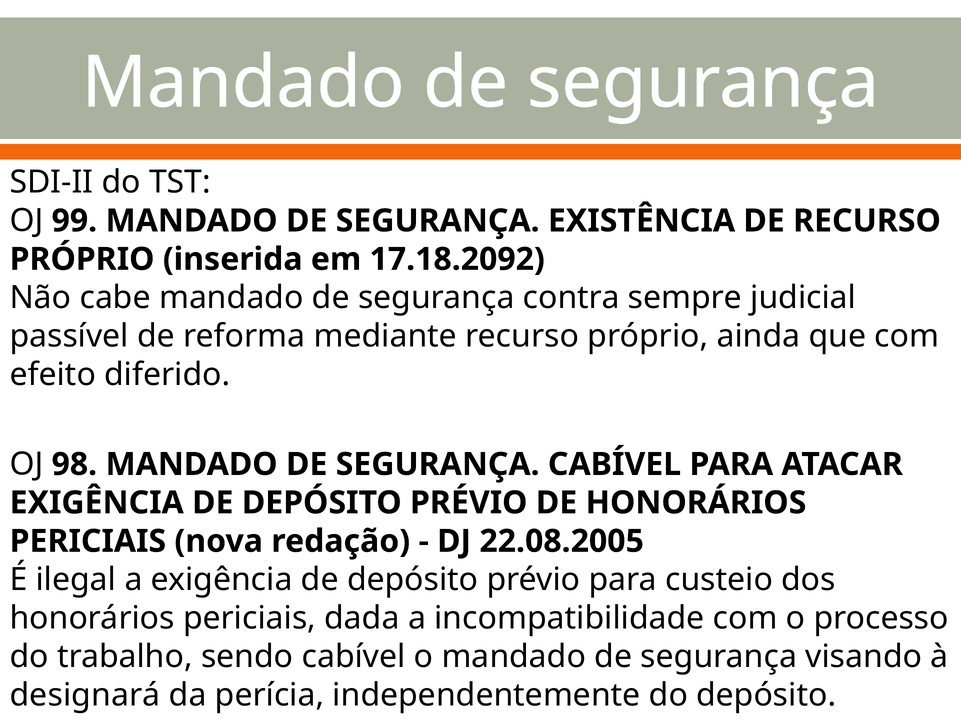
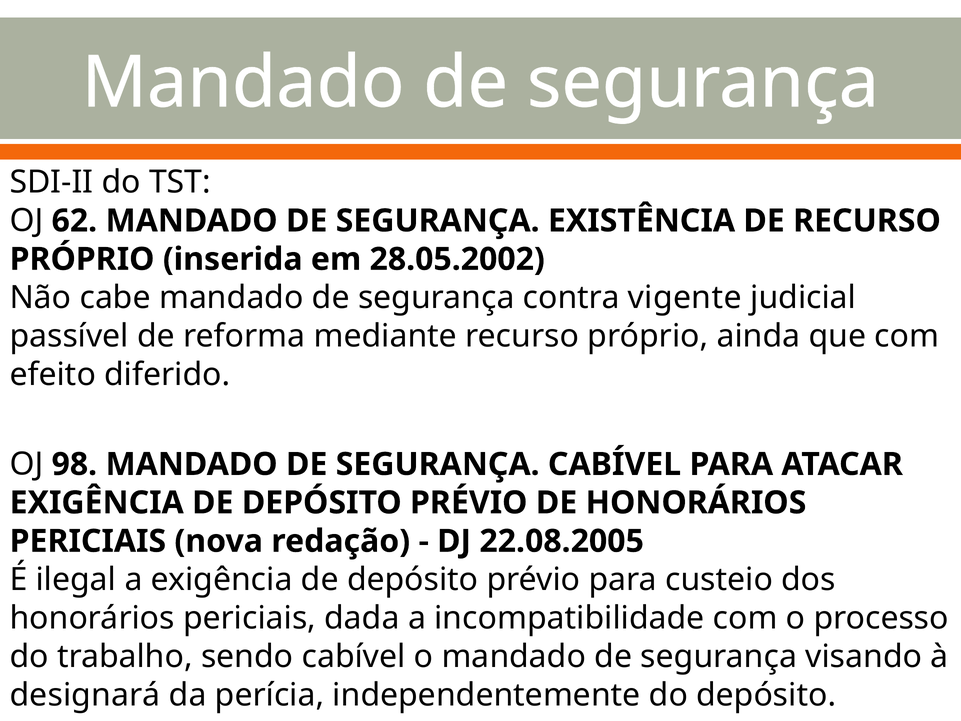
99: 99 -> 62
17.18.2092: 17.18.2092 -> 28.05.2002
sempre: sempre -> vigente
